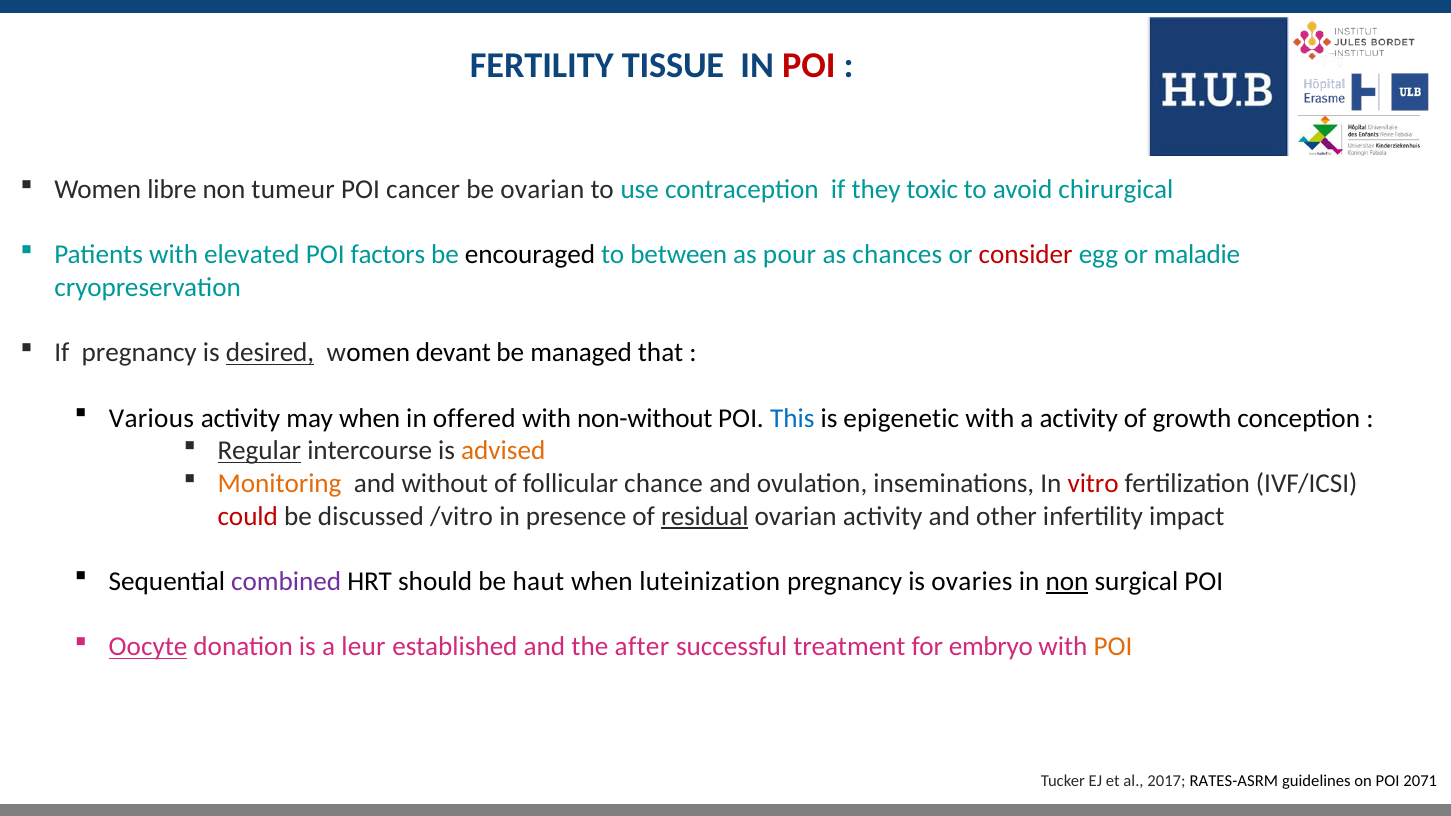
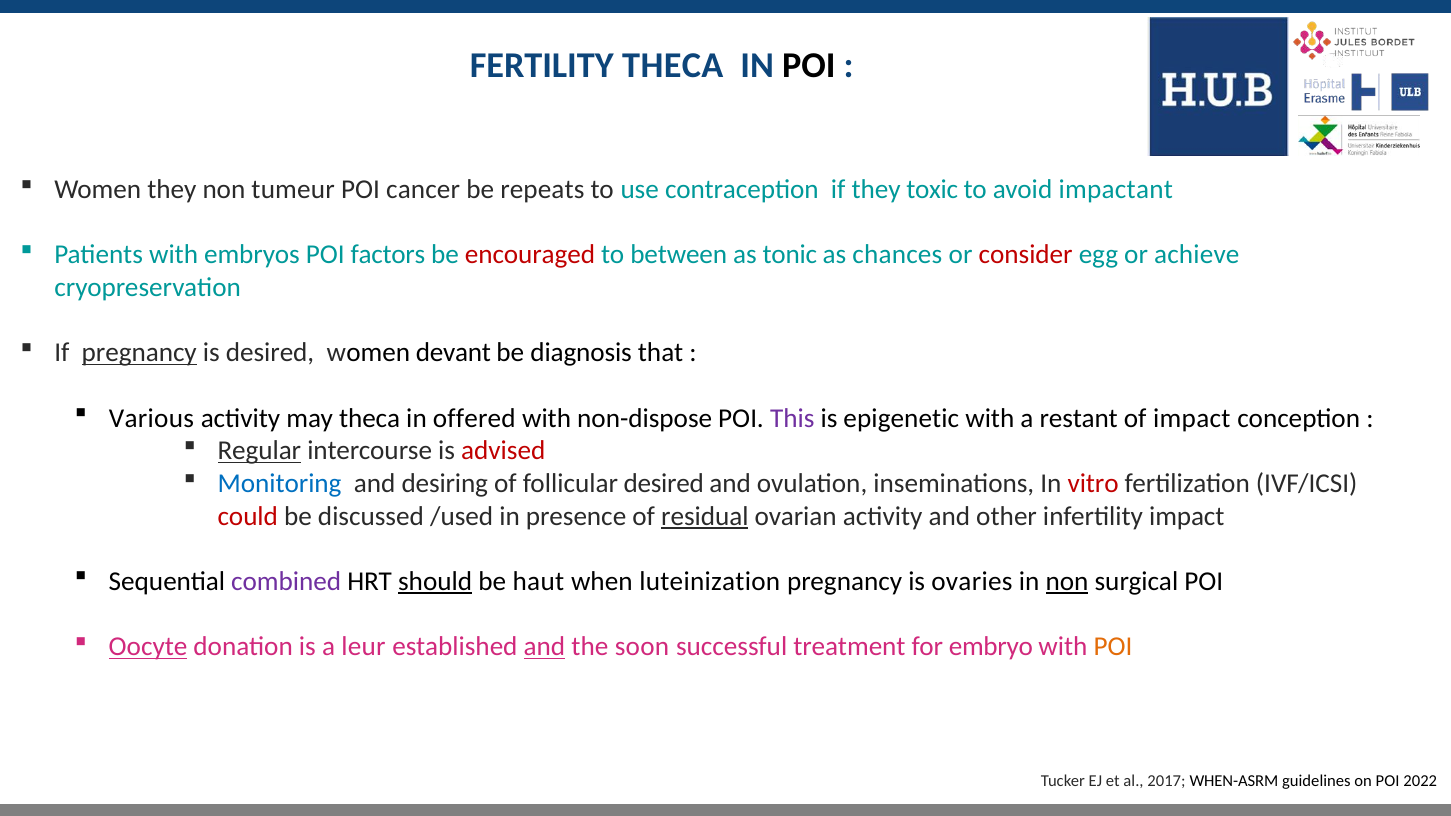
FERTILITY TISSUE: TISSUE -> THECA
POI at (809, 66) colour: red -> black
Women libre: libre -> they
be ovarian: ovarian -> repeats
chirurgical: chirurgical -> impactant
elevated: elevated -> embryos
encouraged colour: black -> red
pour: pour -> tonic
maladie: maladie -> achieve
pregnancy at (139, 353) underline: none -> present
desired at (270, 353) underline: present -> none
managed: managed -> diagnosis
may when: when -> theca
non-without: non-without -> non-dispose
This colour: blue -> purple
a activity: activity -> restant
of growth: growth -> impact
advised colour: orange -> red
Monitoring colour: orange -> blue
without: without -> desiring
follicular chance: chance -> desired
/vitro: /vitro -> /used
should underline: none -> present
and at (544, 647) underline: none -> present
after: after -> soon
RATES-ASRM: RATES-ASRM -> WHEN-ASRM
2071: 2071 -> 2022
